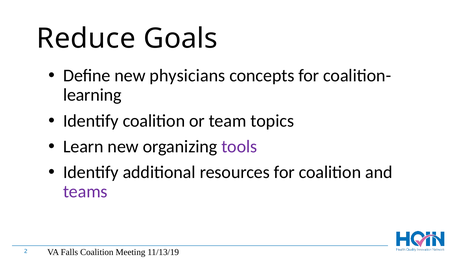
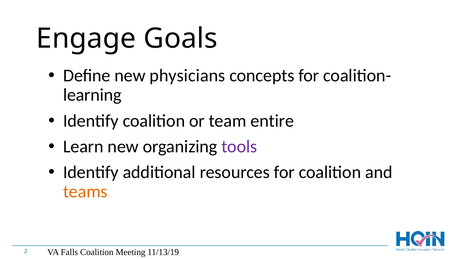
Reduce: Reduce -> Engage
topics: topics -> entire
teams colour: purple -> orange
